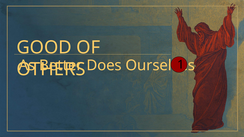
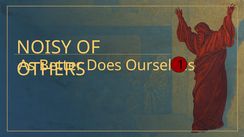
GOOD: GOOD -> NOISY
